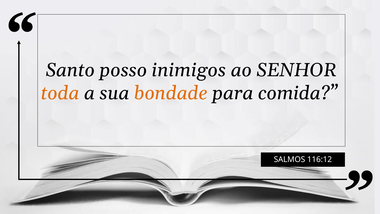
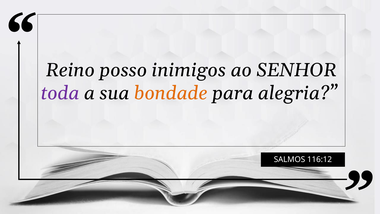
Santo: Santo -> Reino
toda colour: orange -> purple
comida: comida -> alegria
